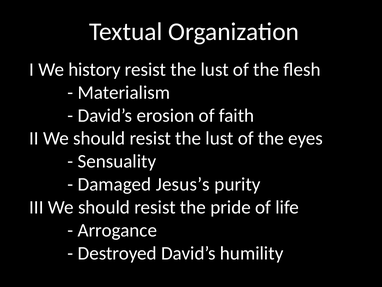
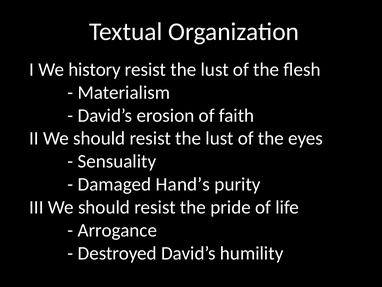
Jesus’s: Jesus’s -> Hand’s
